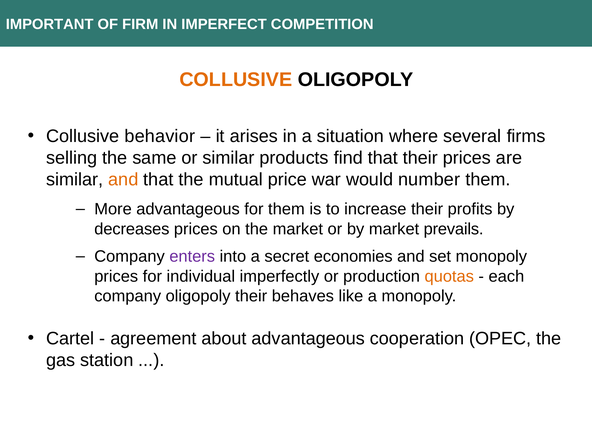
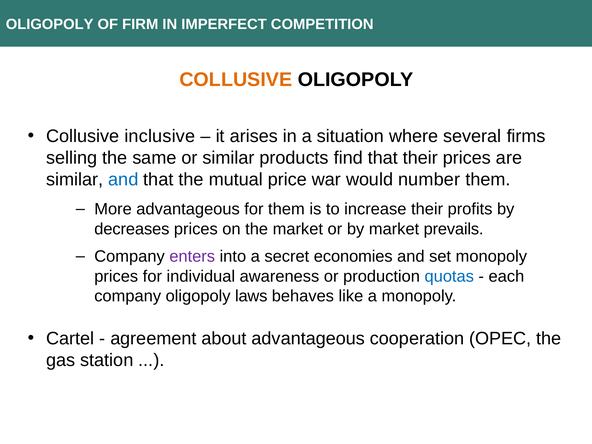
IMPORTANT at (50, 24): IMPORTANT -> OLIGOPOLY
behavior: behavior -> inclusive
and at (123, 180) colour: orange -> blue
imperfectly: imperfectly -> awareness
quotas colour: orange -> blue
oligopoly their: their -> laws
